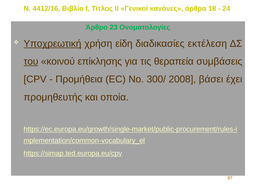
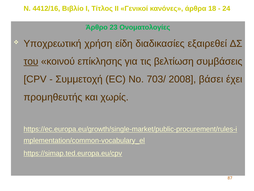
Υποχρεωτική underline: present -> none
εκτέλεση: εκτέλεση -> εξαιρεθεί
θεραπεία: θεραπεία -> βελτίωση
Προμήθεια: Προμήθεια -> Συμμετοχή
300/: 300/ -> 703/
οποία: οποία -> χωρίς
